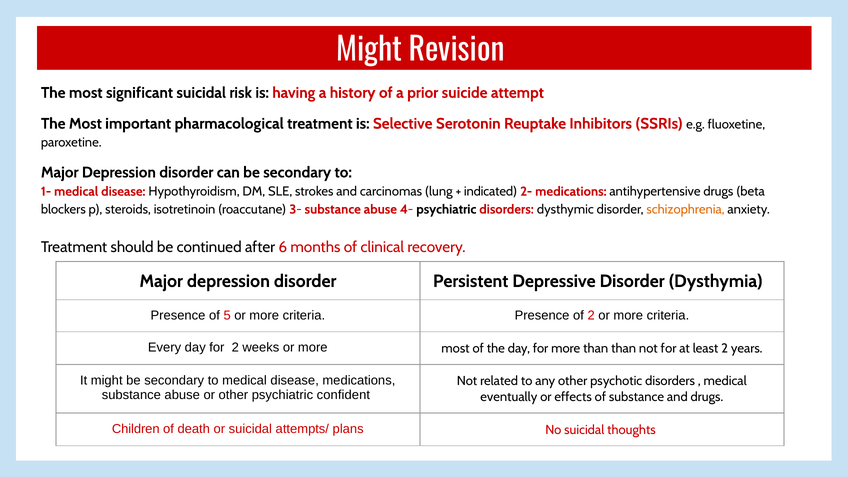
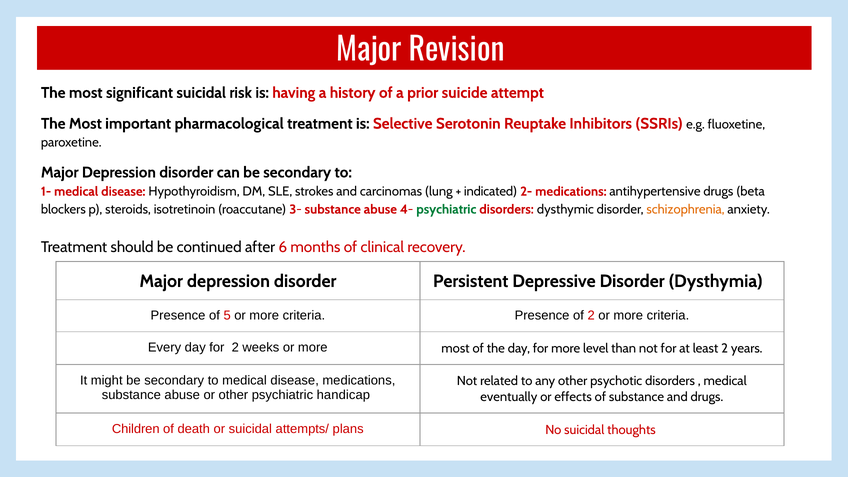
Might at (369, 50): Might -> Major
psychiatric at (446, 209) colour: black -> green
more than: than -> level
confident: confident -> handicap
